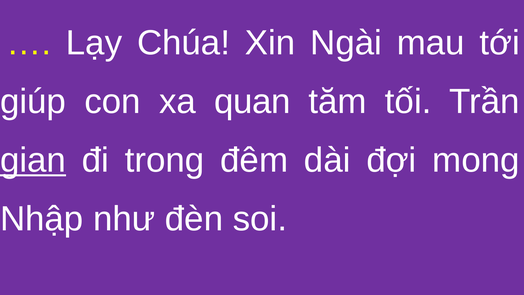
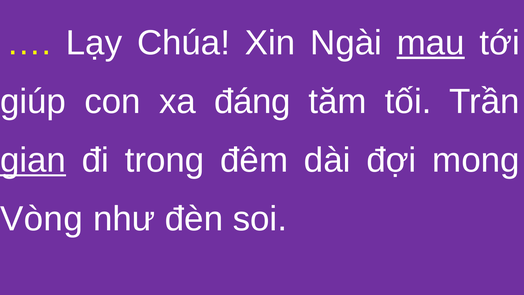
mau underline: none -> present
quan: quan -> đáng
Nhập: Nhập -> Vòng
